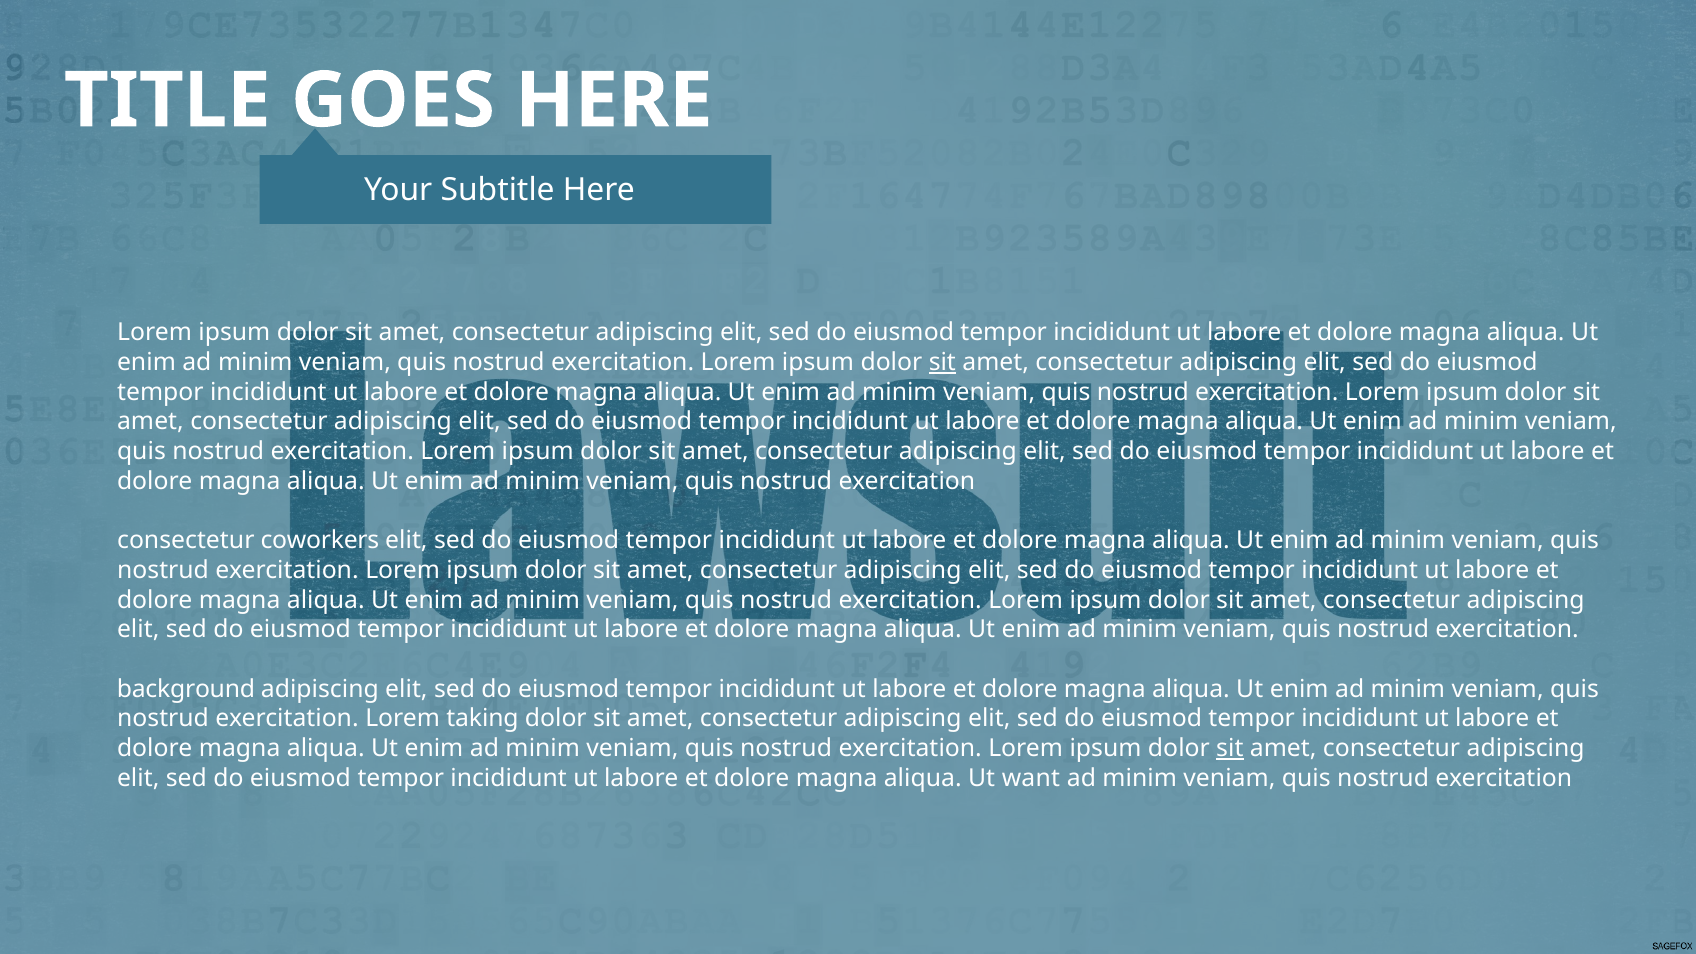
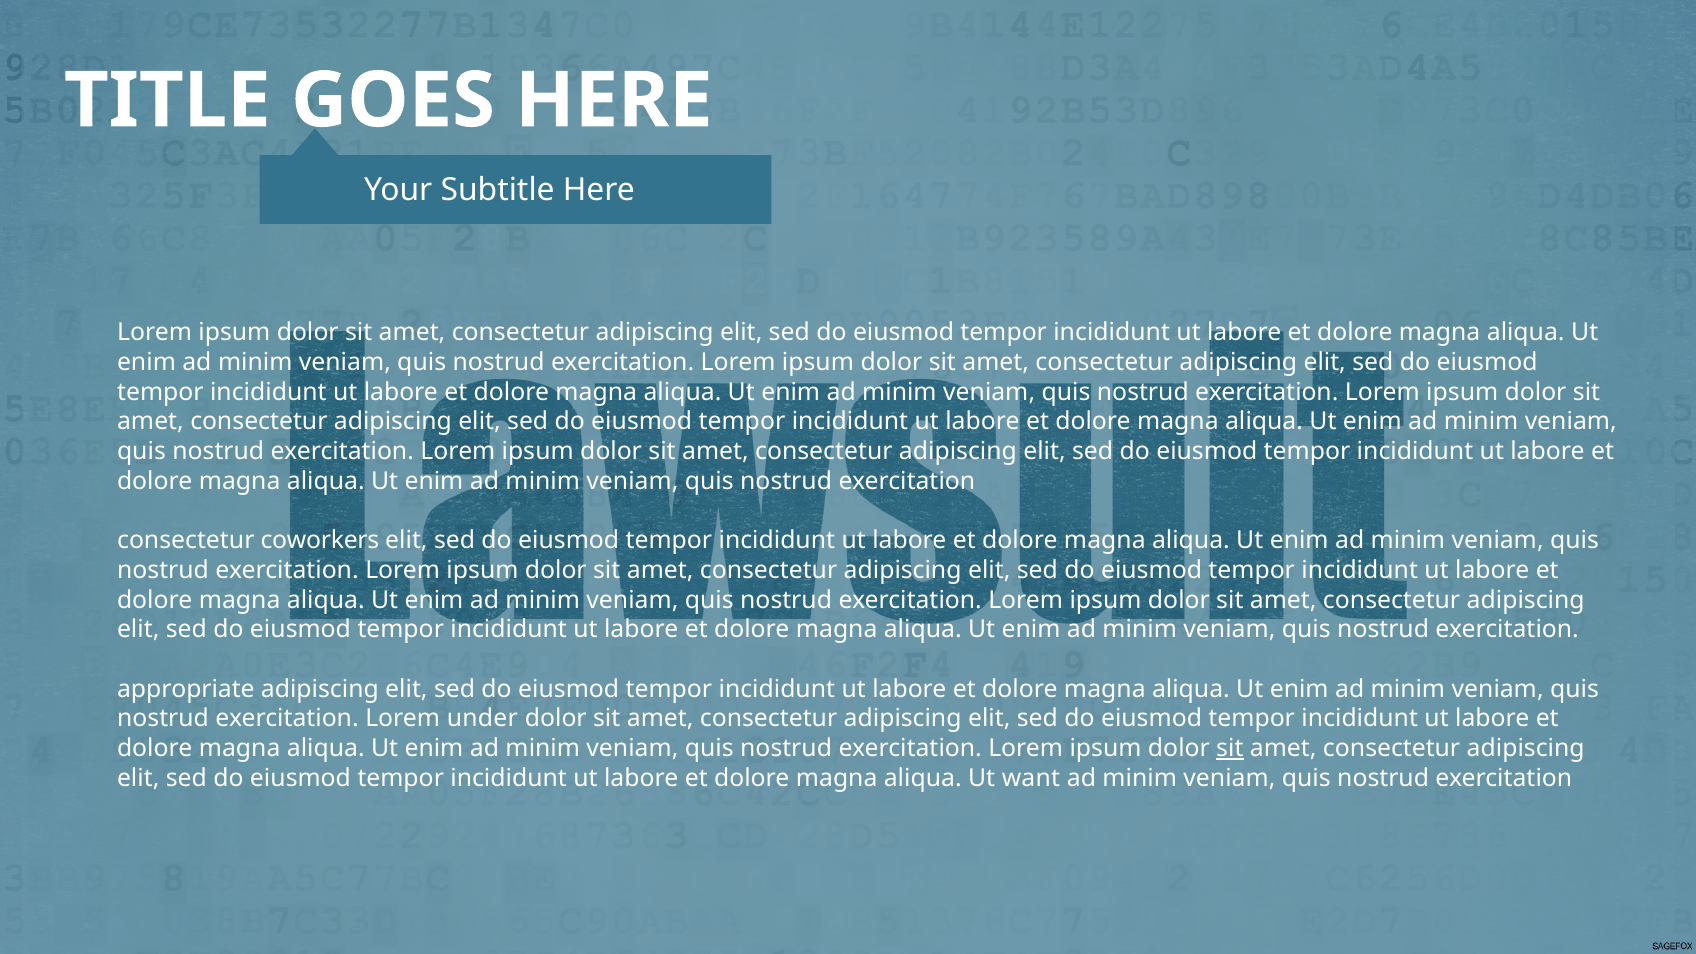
sit at (942, 362) underline: present -> none
background: background -> appropriate
taking: taking -> under
